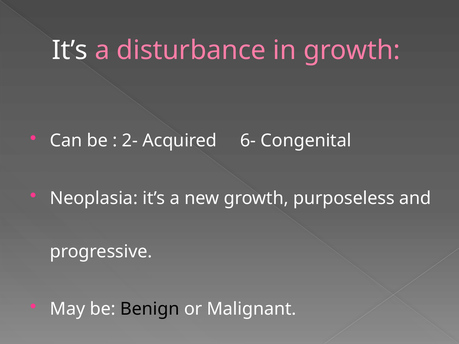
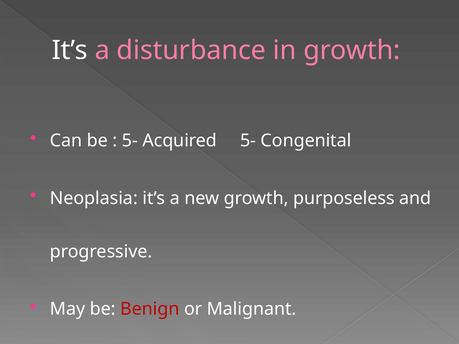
2- at (130, 141): 2- -> 5-
Acquired 6-: 6- -> 5-
Benign colour: black -> red
